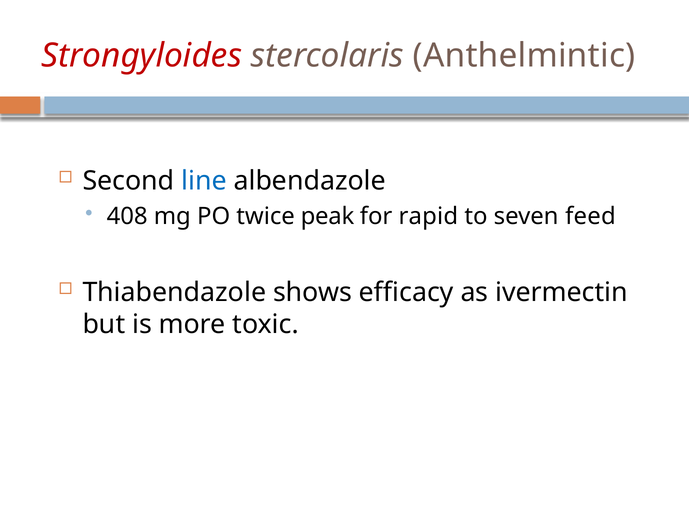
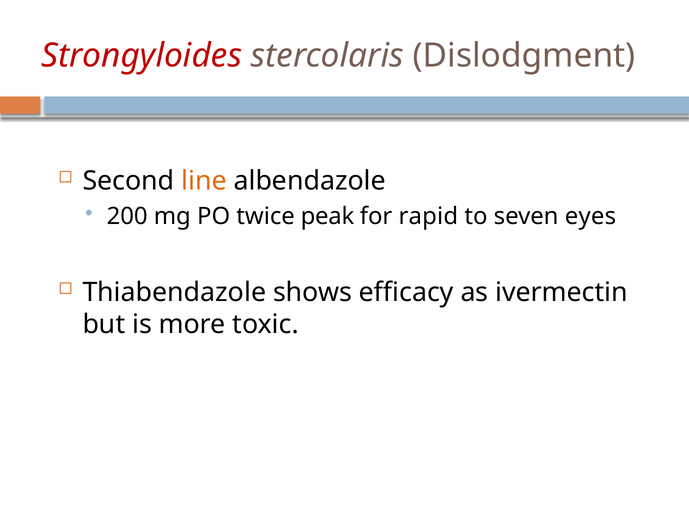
Anthelmintic: Anthelmintic -> Dislodgment
line colour: blue -> orange
408: 408 -> 200
feed: feed -> eyes
